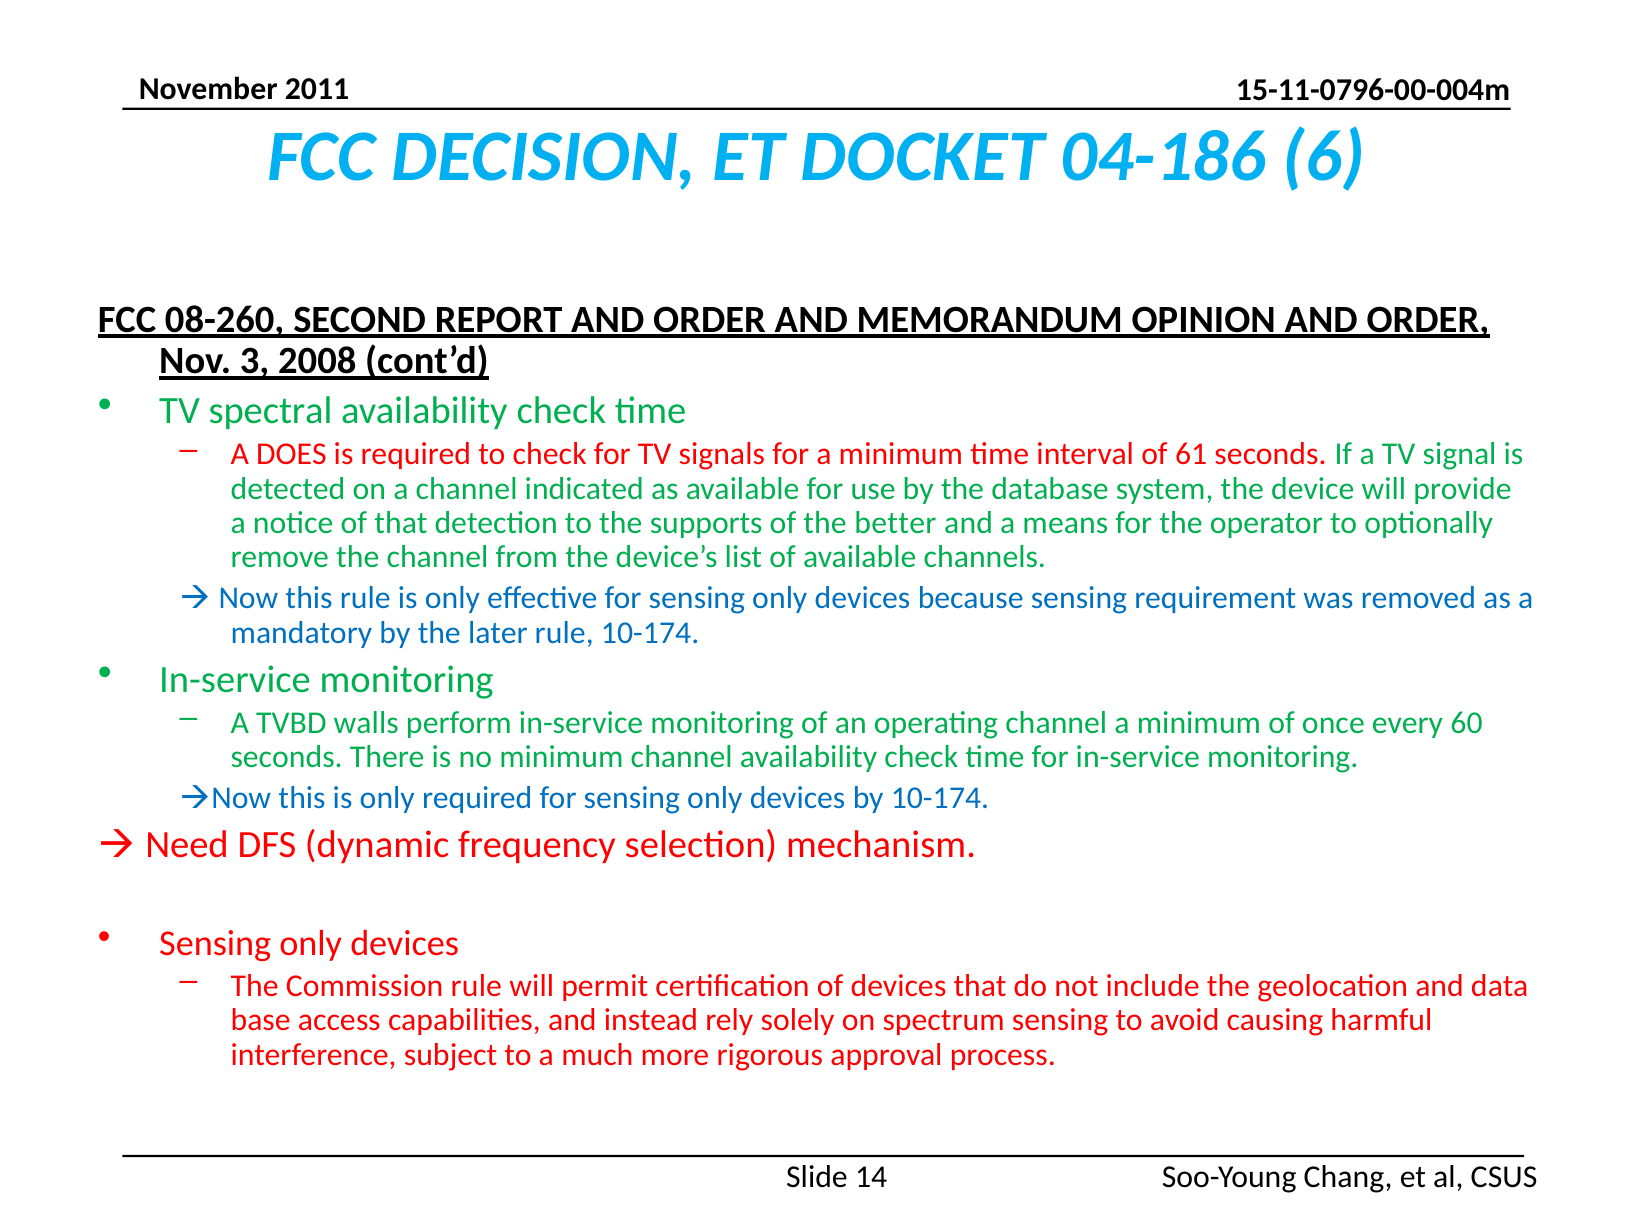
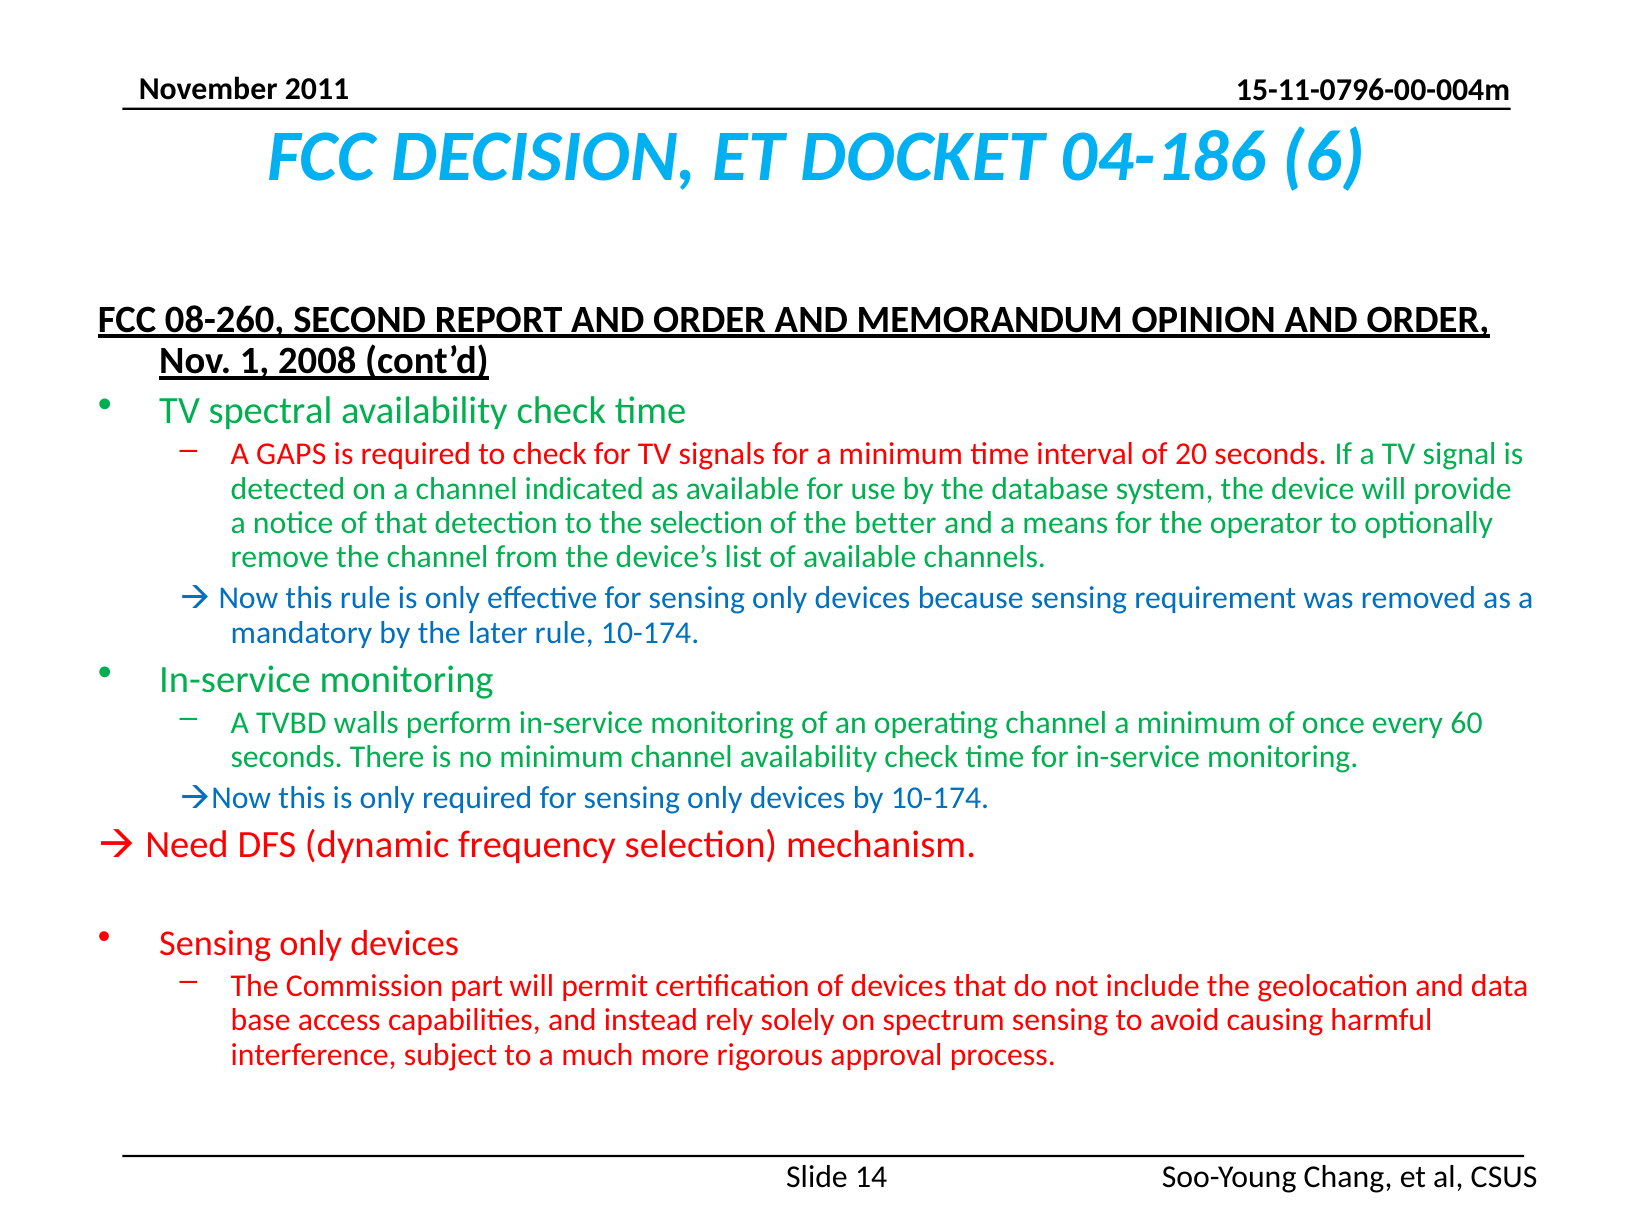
3: 3 -> 1
DOES: DOES -> GAPS
61: 61 -> 20
the supports: supports -> selection
Commission rule: rule -> part
